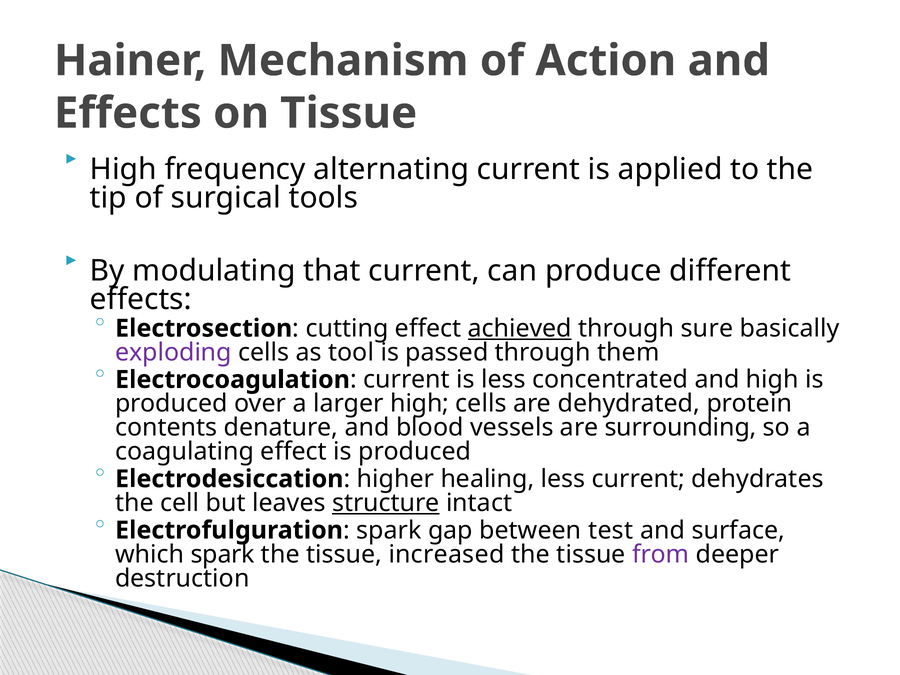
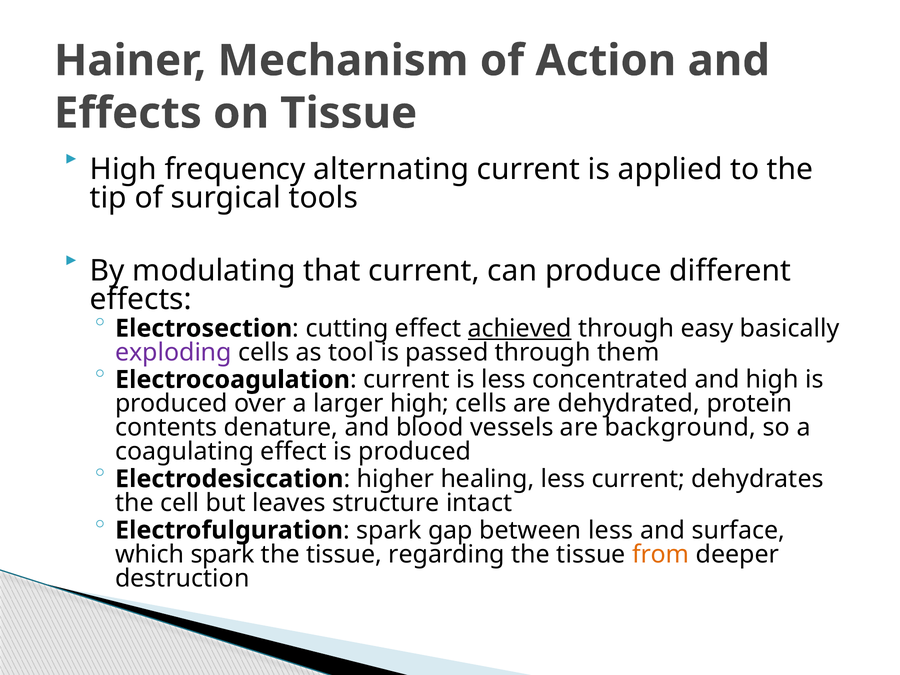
sure: sure -> easy
surrounding: surrounding -> background
structure underline: present -> none
between test: test -> less
increased: increased -> regarding
from colour: purple -> orange
